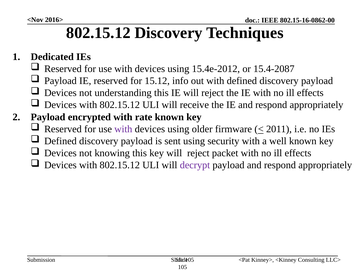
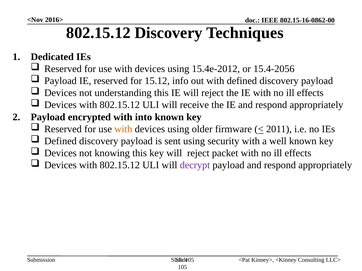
15.4-2087: 15.4-2087 -> 15.4-2056
rate: rate -> into
with at (123, 129) colour: purple -> orange
